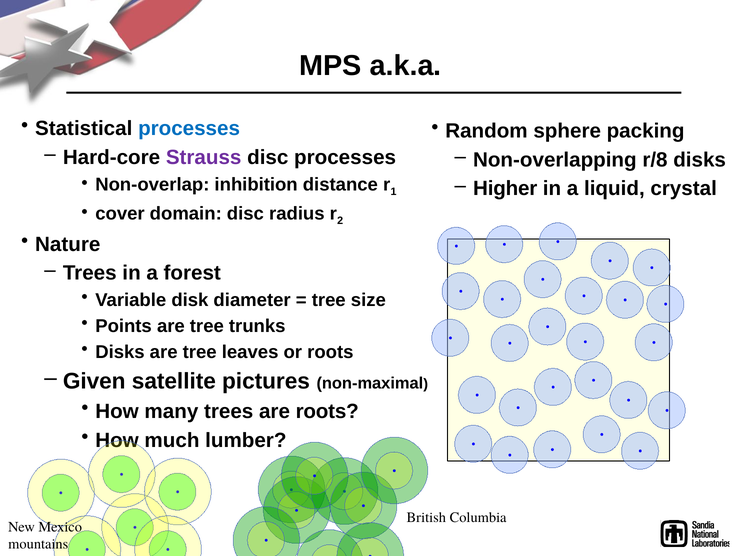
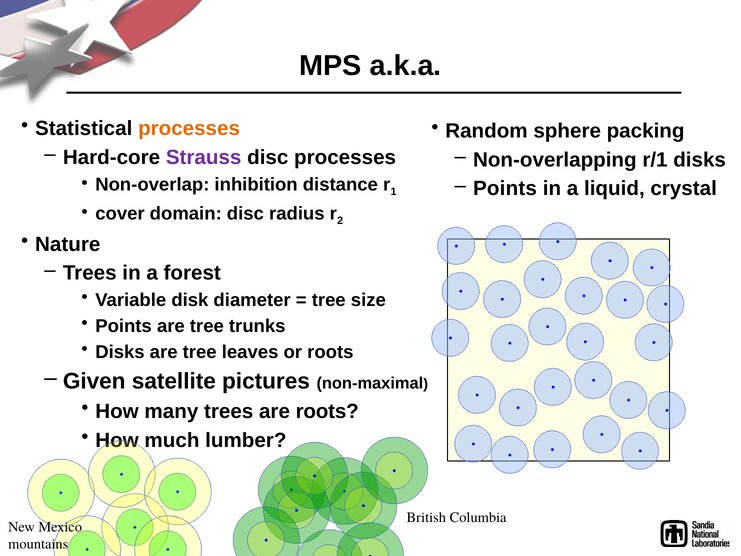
processes at (189, 129) colour: blue -> orange
r/8: r/8 -> r/1
Higher at (505, 189): Higher -> Points
